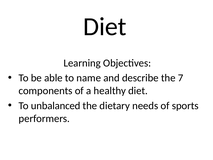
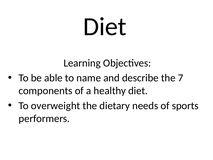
unbalanced: unbalanced -> overweight
